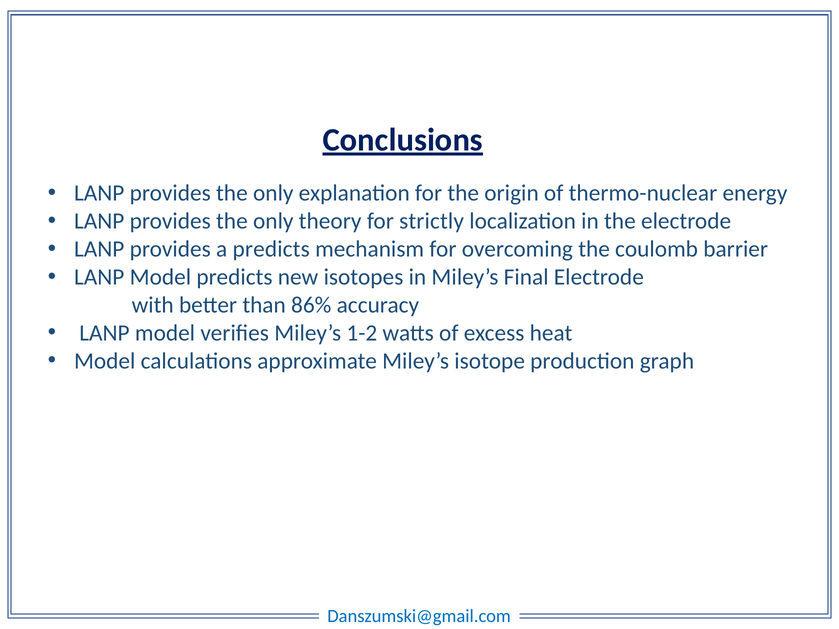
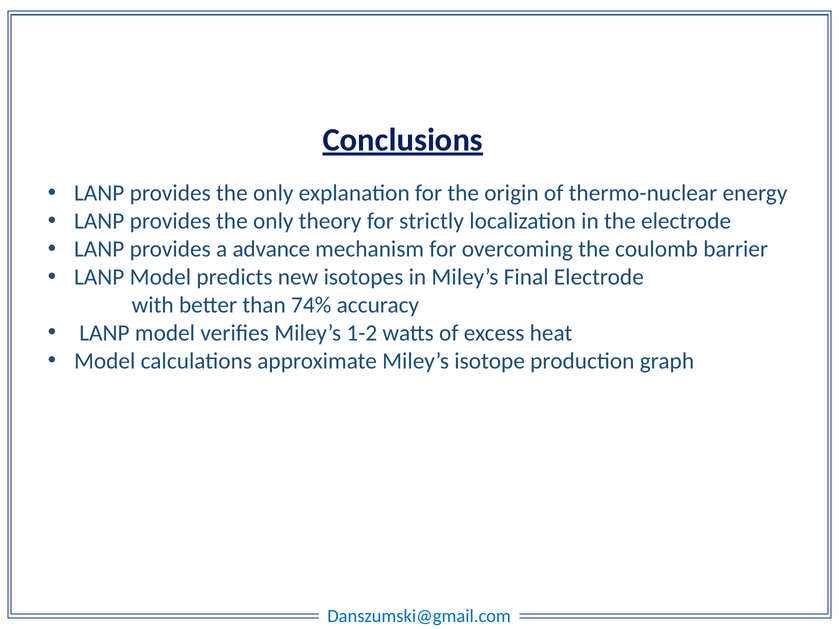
a predicts: predicts -> advance
86%: 86% -> 74%
